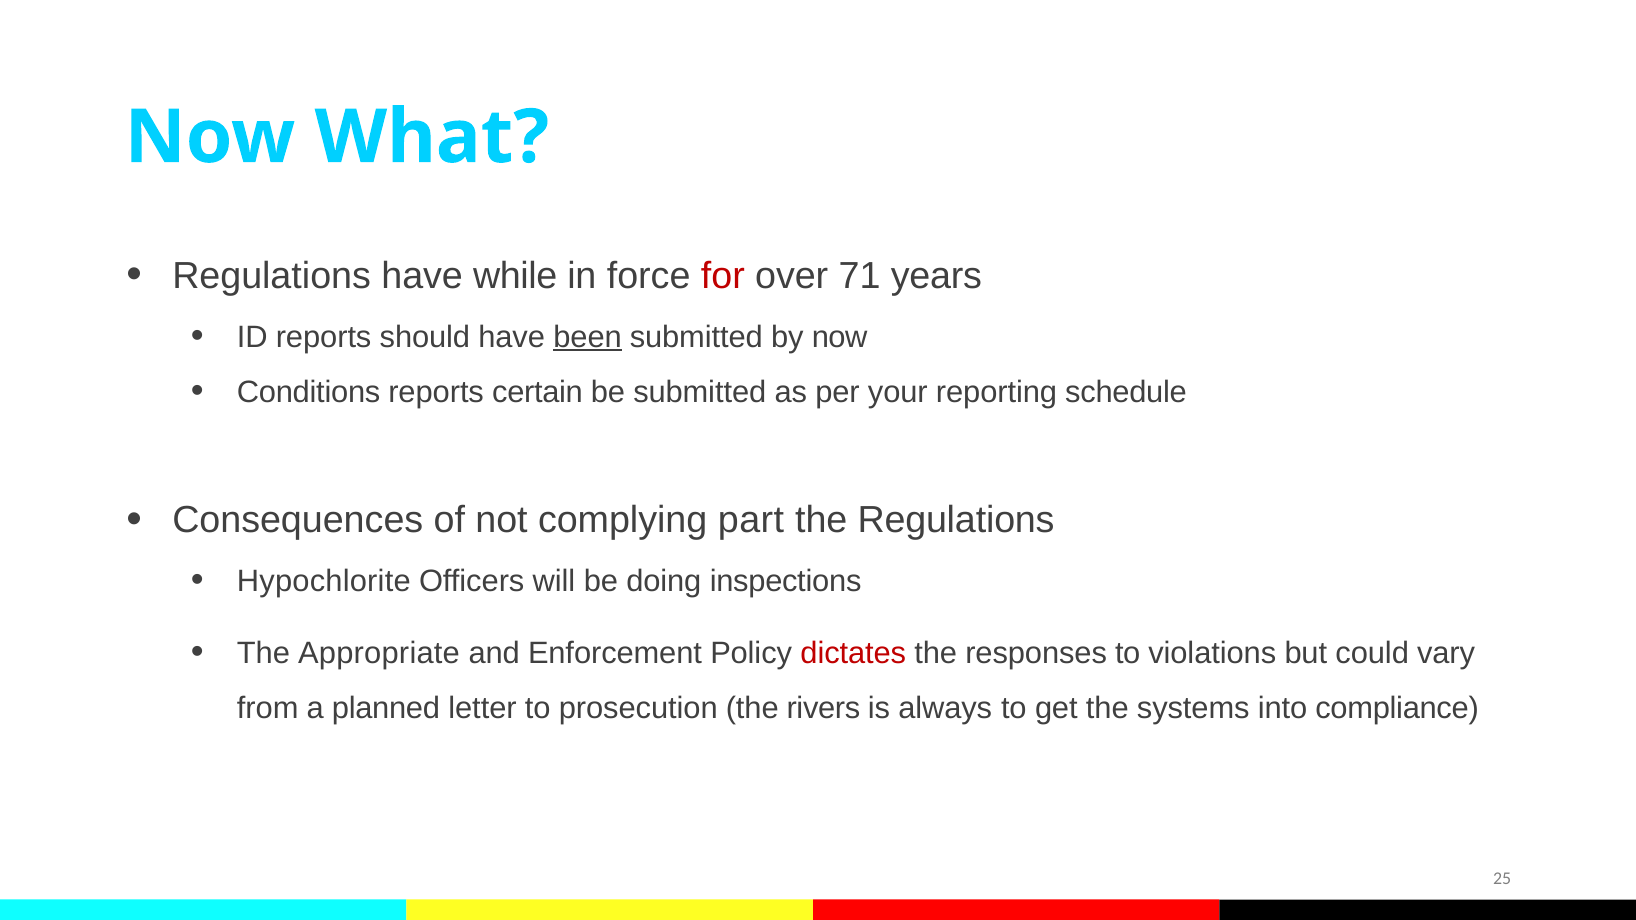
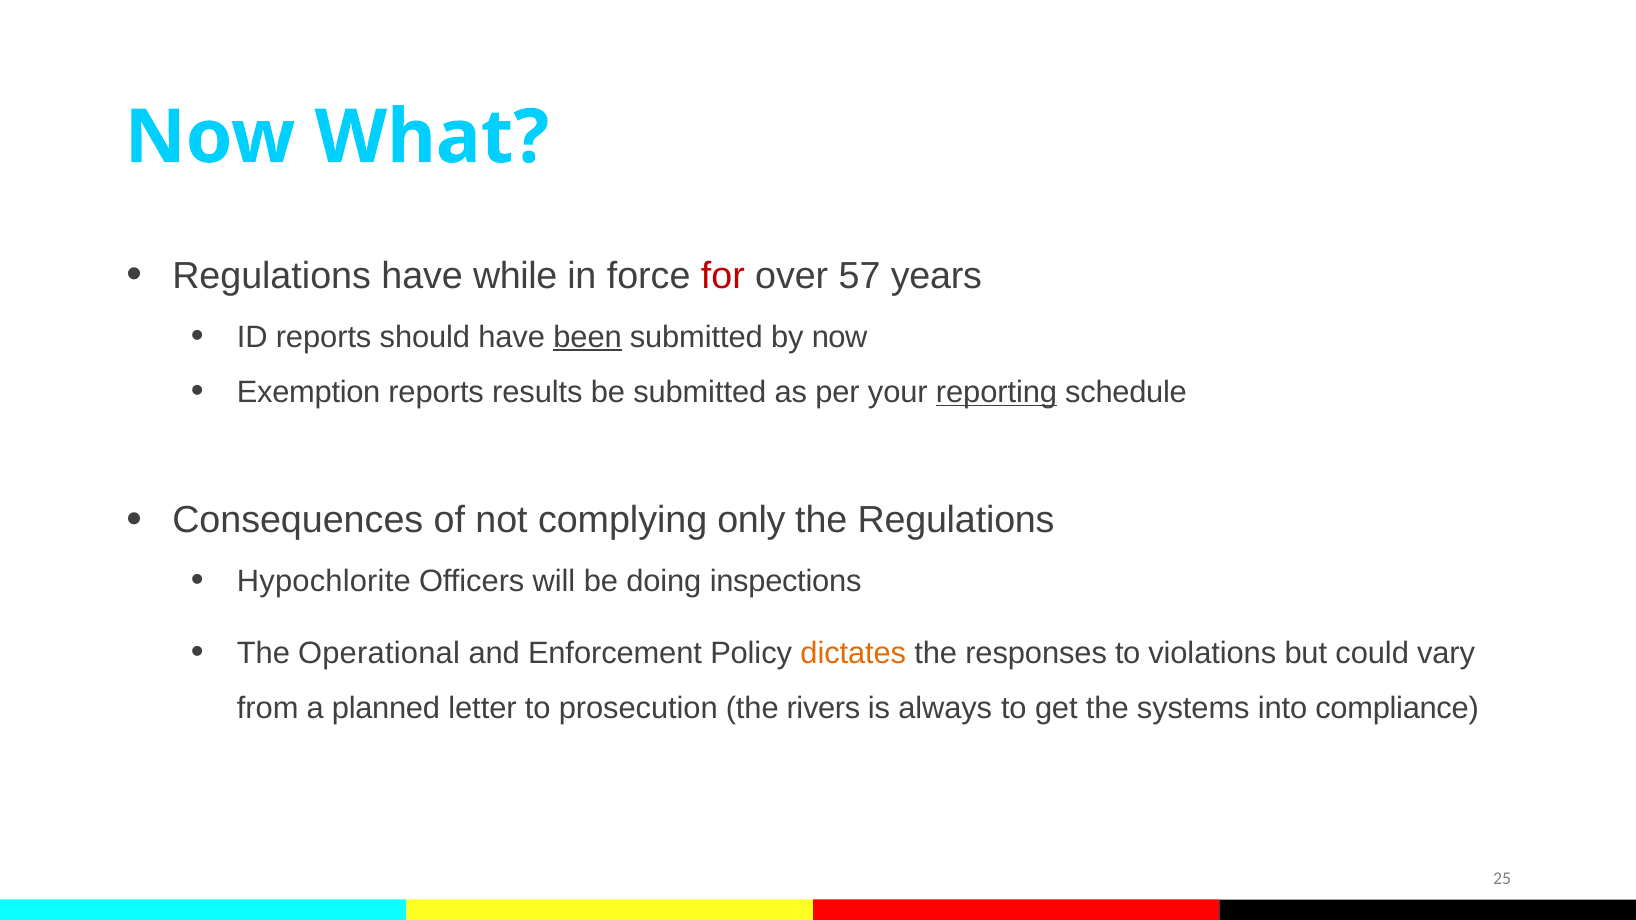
71: 71 -> 57
Conditions: Conditions -> Exemption
certain: certain -> results
reporting underline: none -> present
part: part -> only
Appropriate: Appropriate -> Operational
dictates colour: red -> orange
